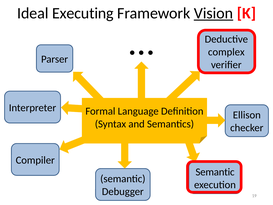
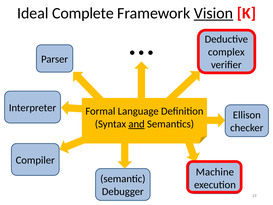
Executing: Executing -> Complete
and underline: none -> present
Semantic at (215, 172): Semantic -> Machine
